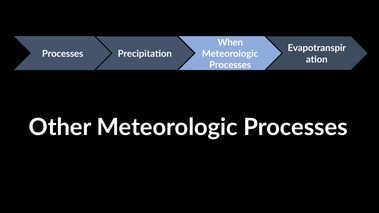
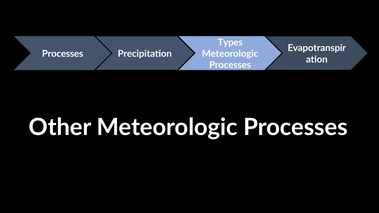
When: When -> Types
